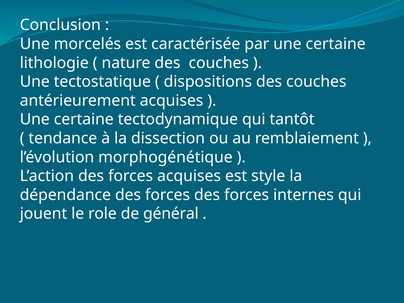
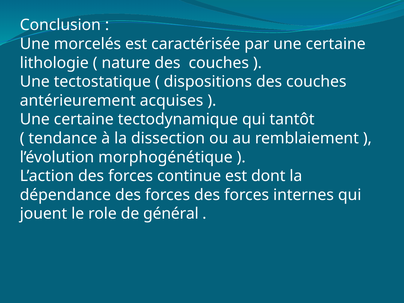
forces acquises: acquises -> continue
style: style -> dont
